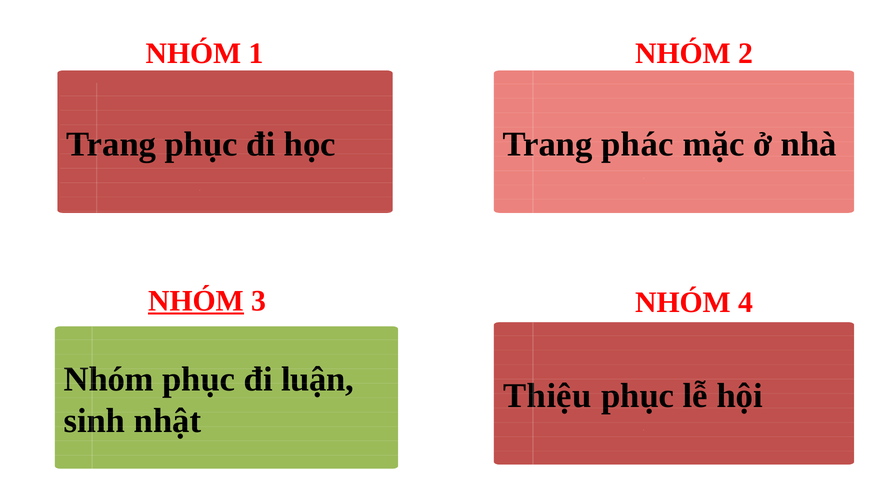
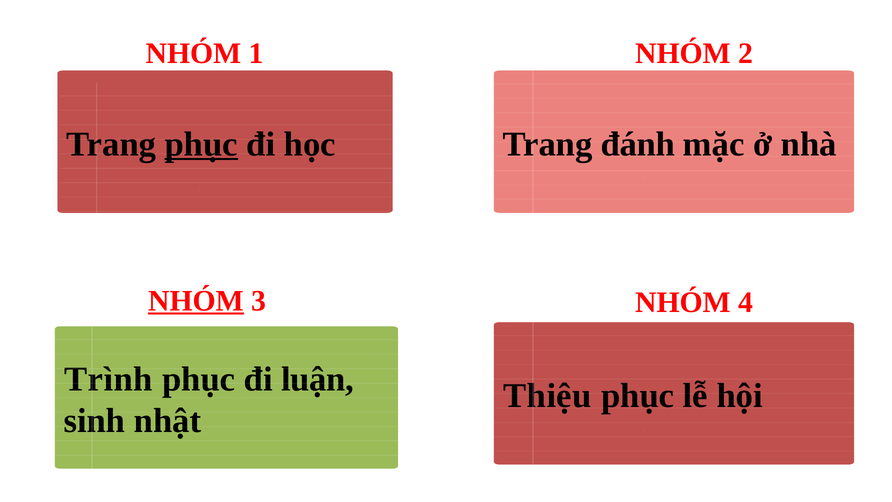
phục at (201, 144) underline: none -> present
phác: phác -> đánh
Nhóm at (109, 379): Nhóm -> Trình
